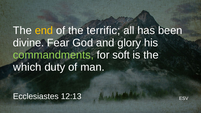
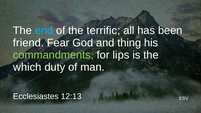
end colour: yellow -> light blue
divine: divine -> friend
glory: glory -> thing
soft: soft -> lips
